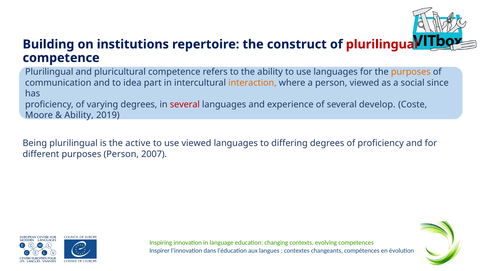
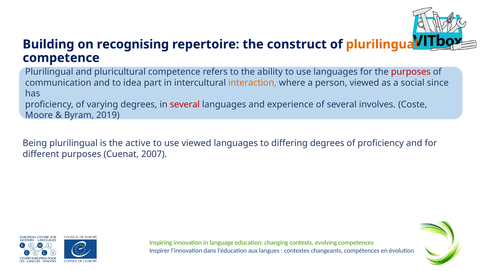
institutions: institutions -> recognising
plurilingual at (382, 44) colour: red -> orange
purposes at (411, 72) colour: orange -> red
develop: develop -> involves
Ability at (79, 115): Ability -> Byram
purposes Person: Person -> Cuenat
